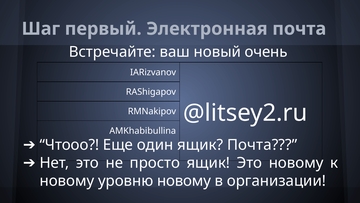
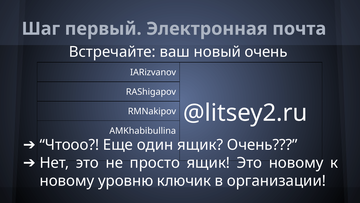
ящик Почта: Почта -> Очень
уровню новому: новому -> ключик
